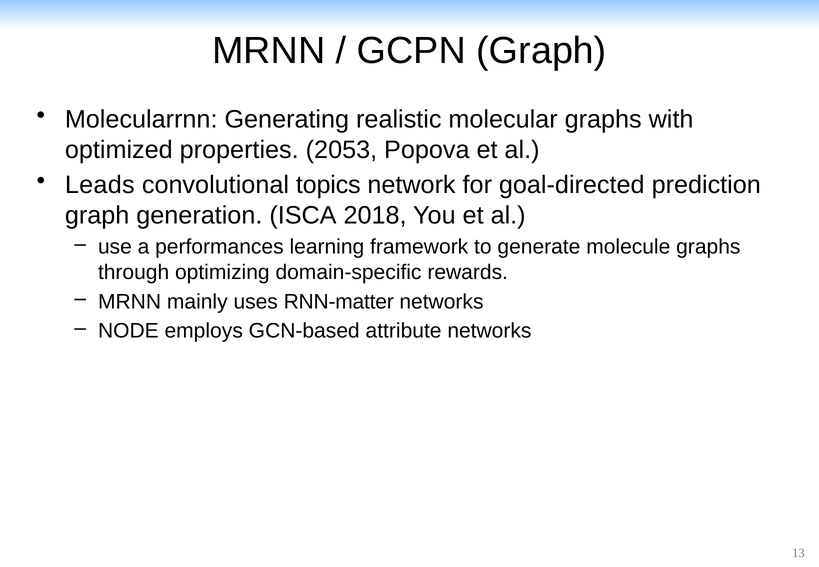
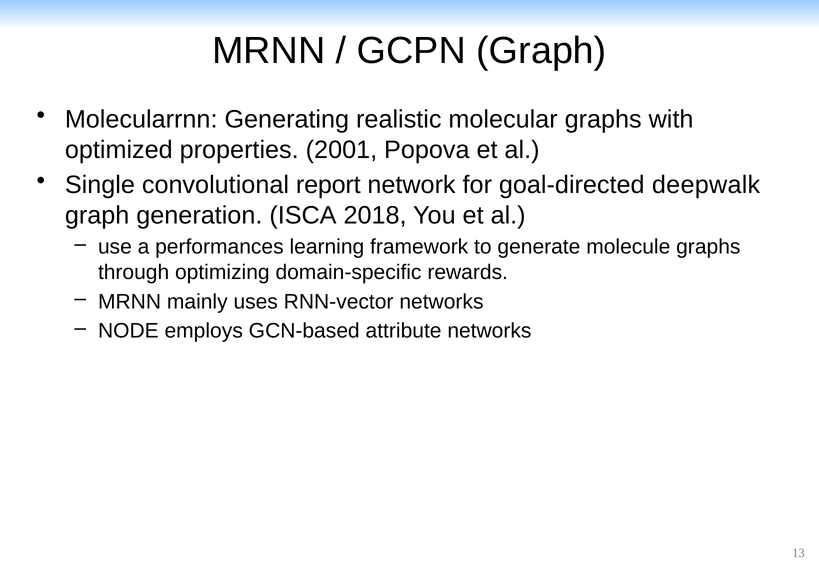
2053: 2053 -> 2001
Leads: Leads -> Single
topics: topics -> report
prediction: prediction -> deepwalk
RNN-matter: RNN-matter -> RNN-vector
